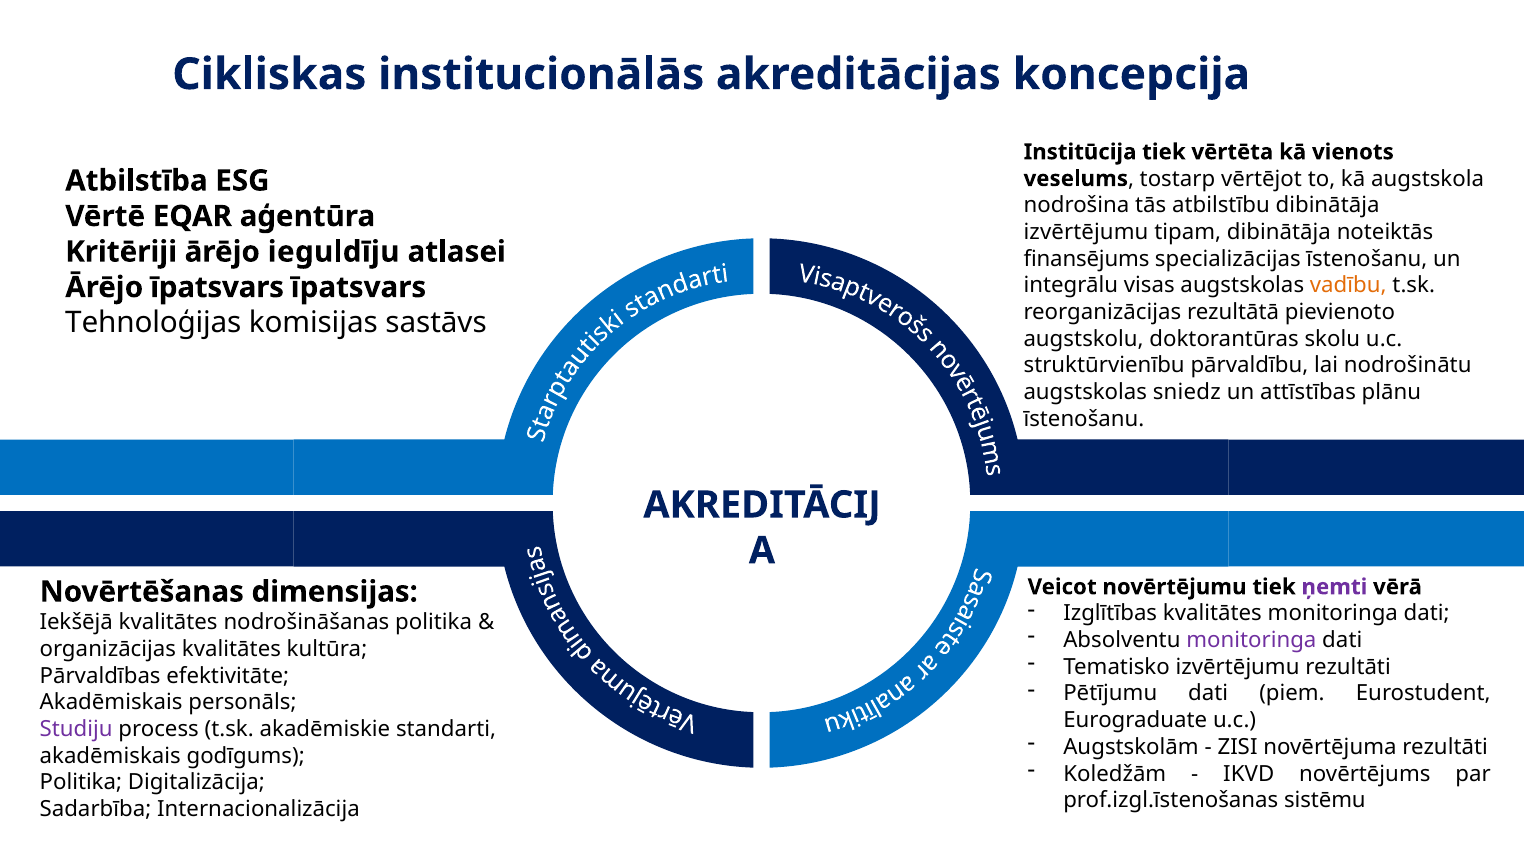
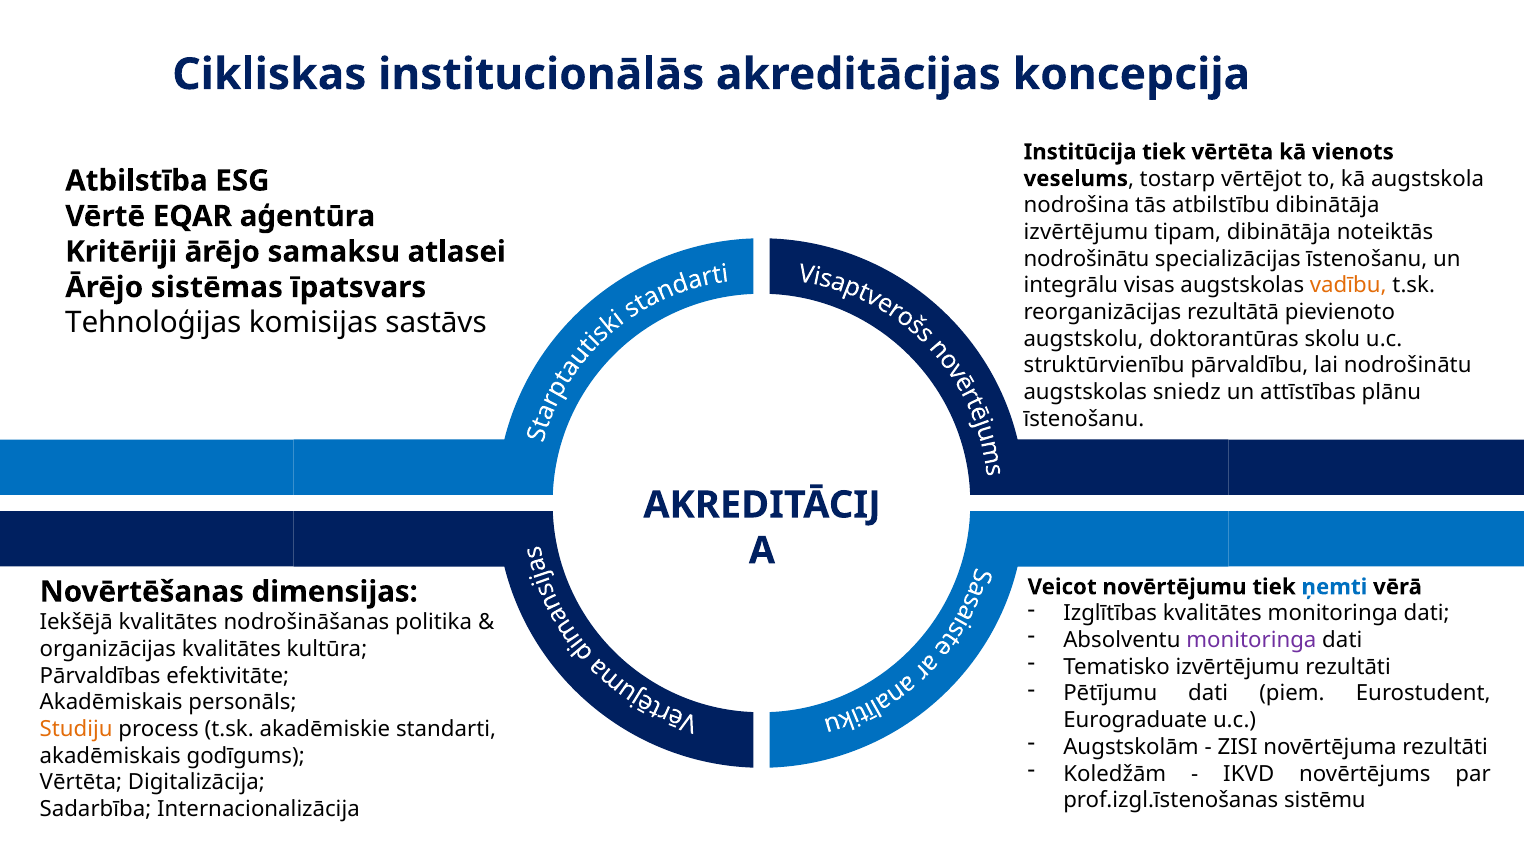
ieguldīju: ieguldīju -> samaksu
finansējums at (1087, 259): finansējums -> nodrošinātu
Ārējo īpatsvars: īpatsvars -> sistēmas
ņemti colour: purple -> blue
Studiju colour: purple -> orange
Politika at (81, 783): Politika -> Vērtēta
